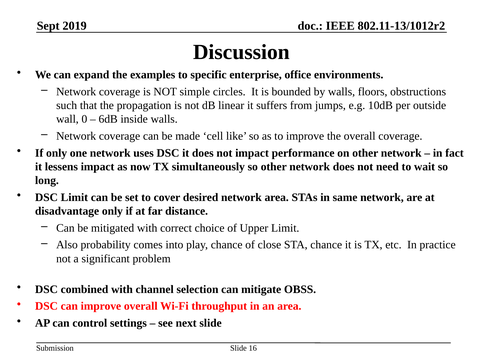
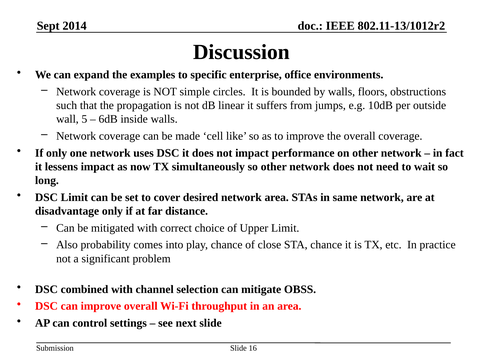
2019: 2019 -> 2014
0: 0 -> 5
